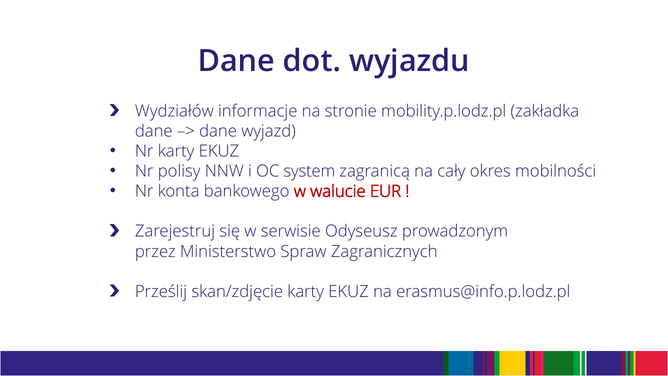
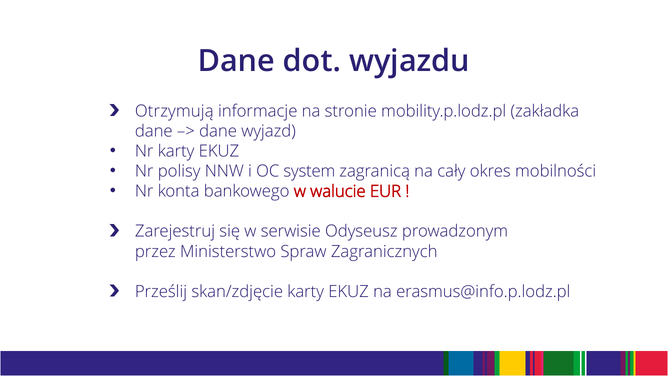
Wydziałów: Wydziałów -> Otrzymują
